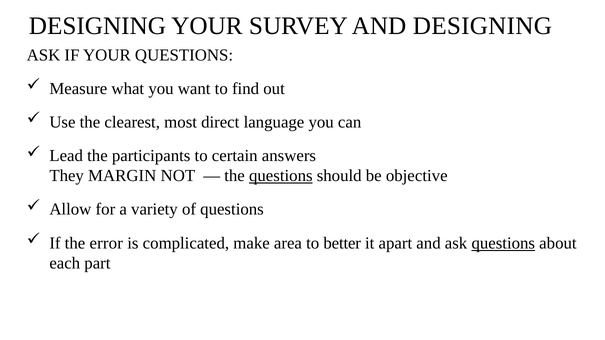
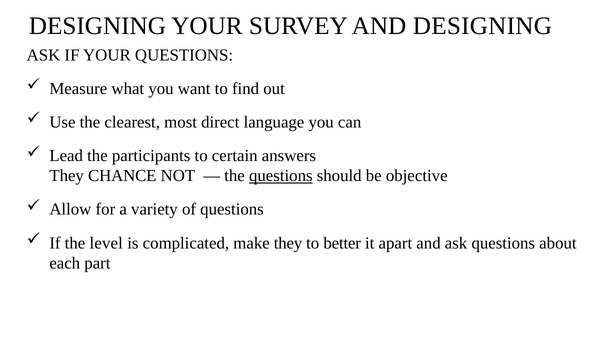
MARGIN: MARGIN -> CHANCE
error: error -> level
make area: area -> they
questions at (503, 243) underline: present -> none
